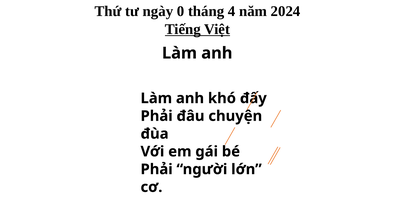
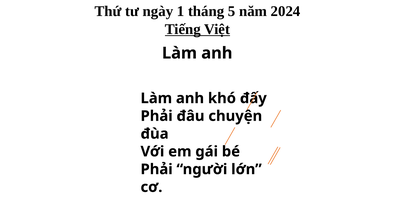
0: 0 -> 1
4: 4 -> 5
